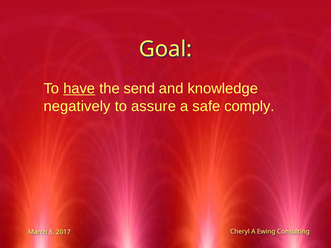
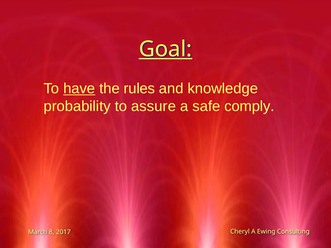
Goal underline: none -> present
send: send -> rules
negatively: negatively -> probability
